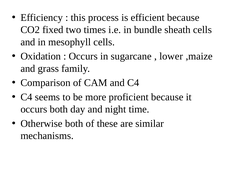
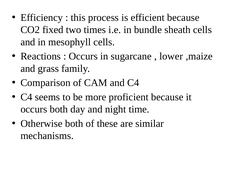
Oxidation: Oxidation -> Reactions
